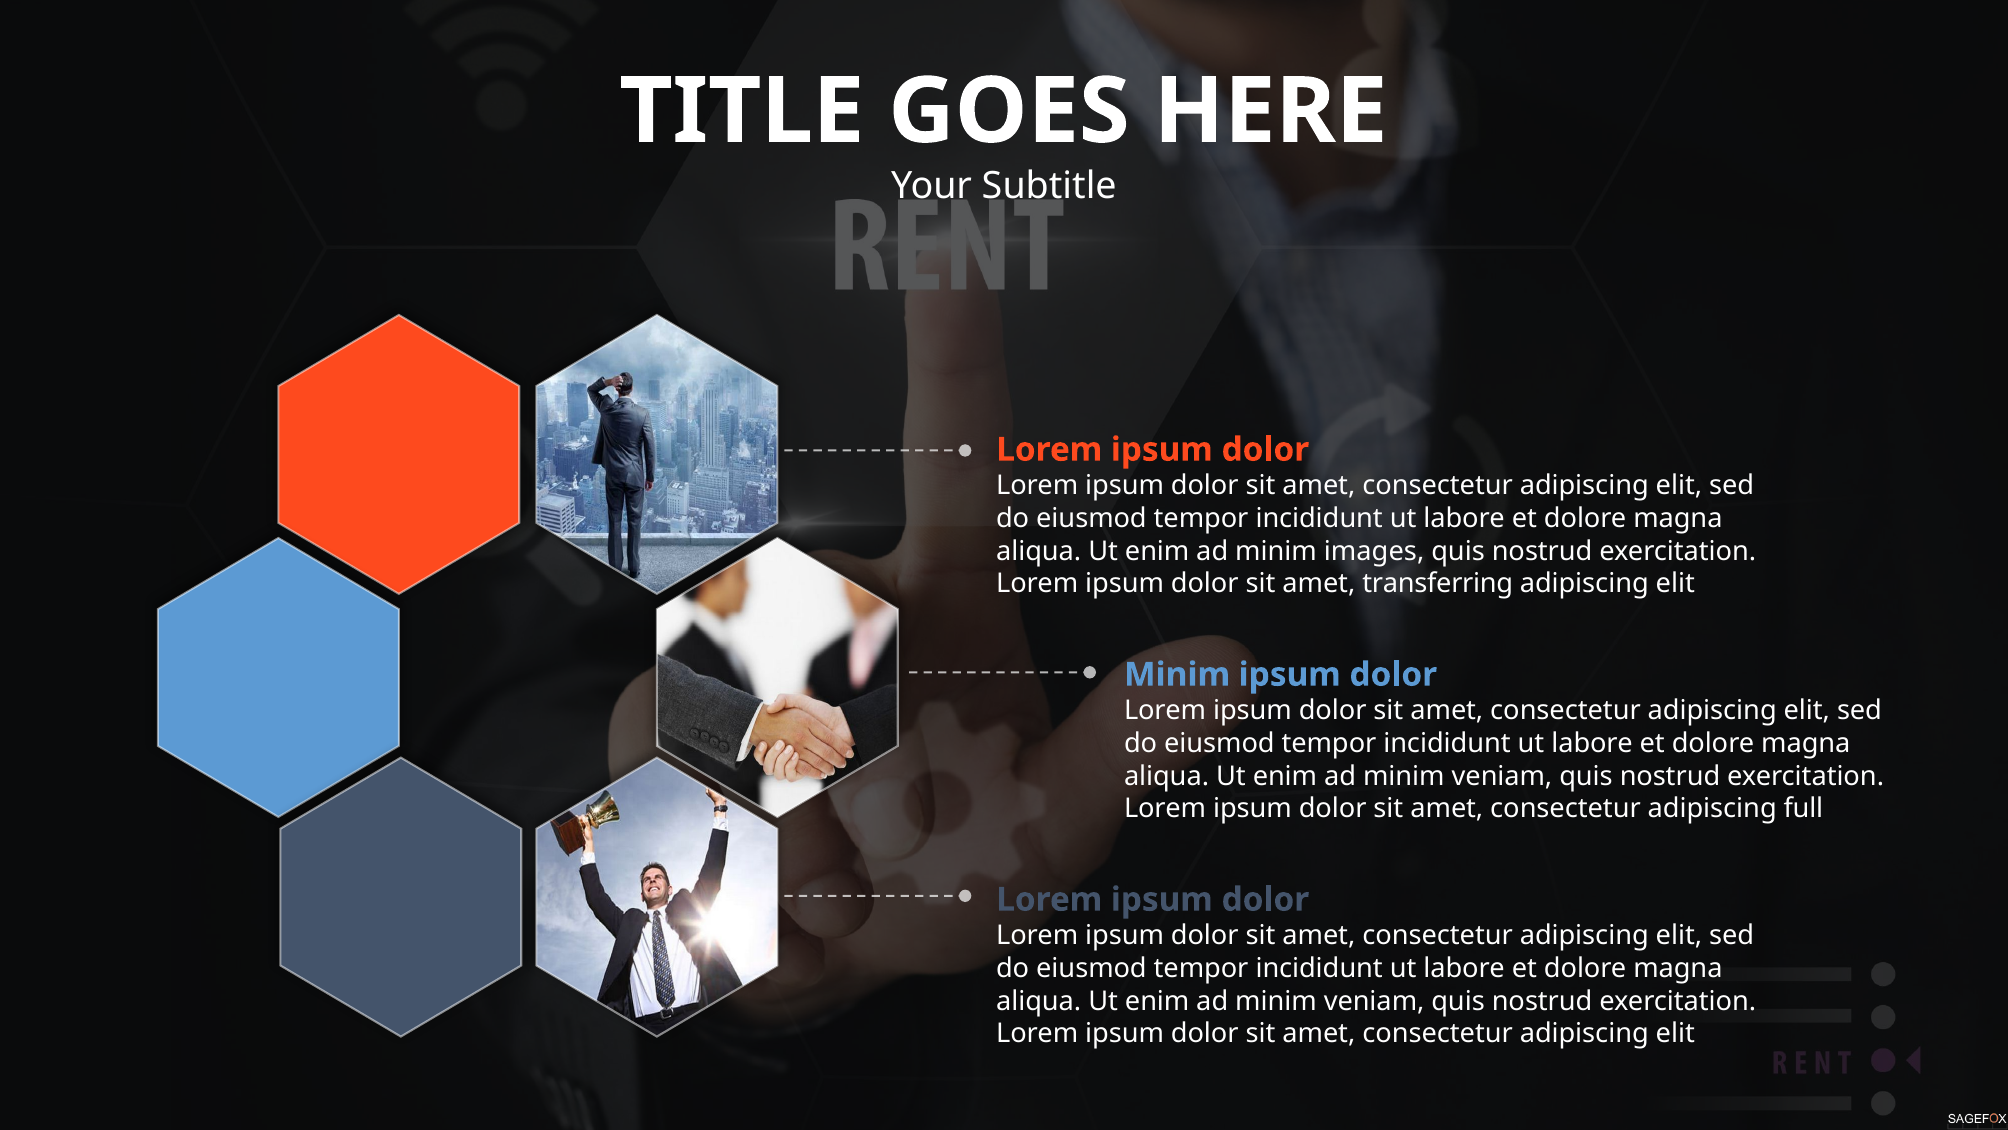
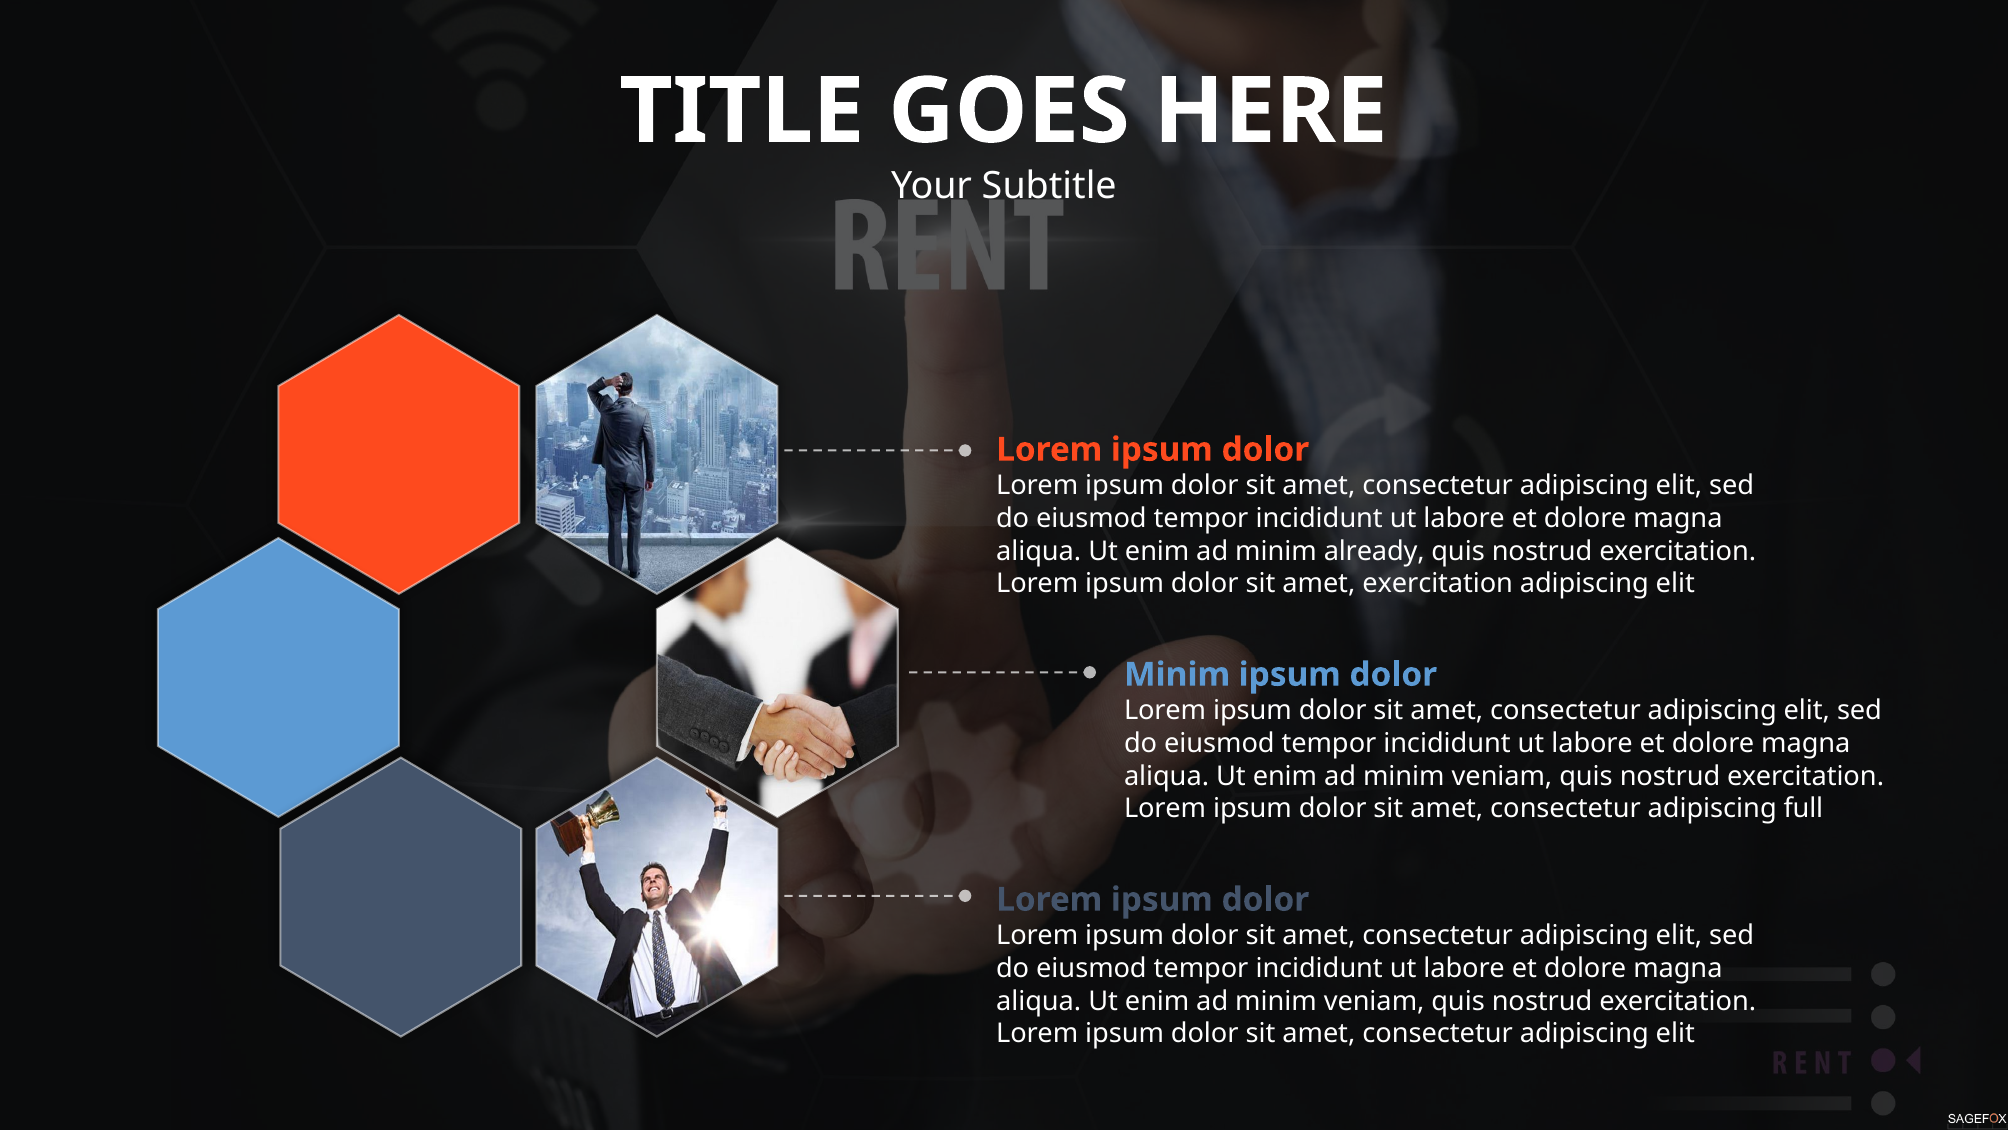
images: images -> already
amet transferring: transferring -> exercitation
